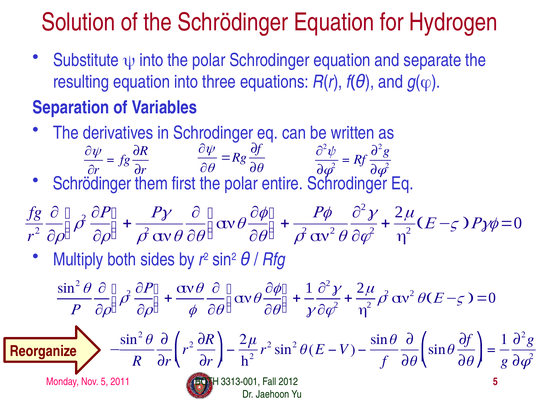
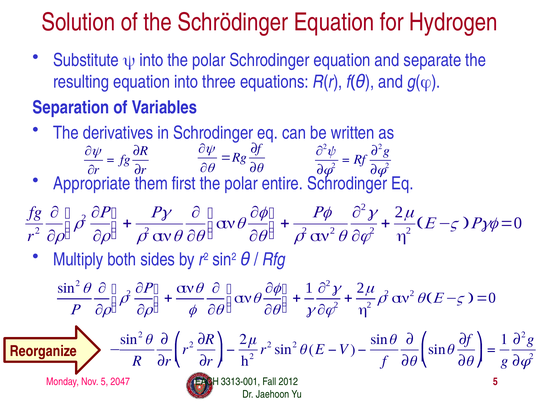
Schrödinger at (92, 183): Schrödinger -> Appropriate
2011: 2011 -> 2047
BOTH at (207, 382): BOTH -> EACH
